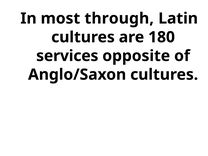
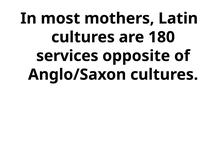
through: through -> mothers
